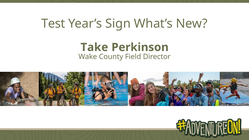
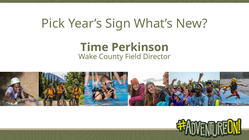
Test: Test -> Pick
Take: Take -> Time
